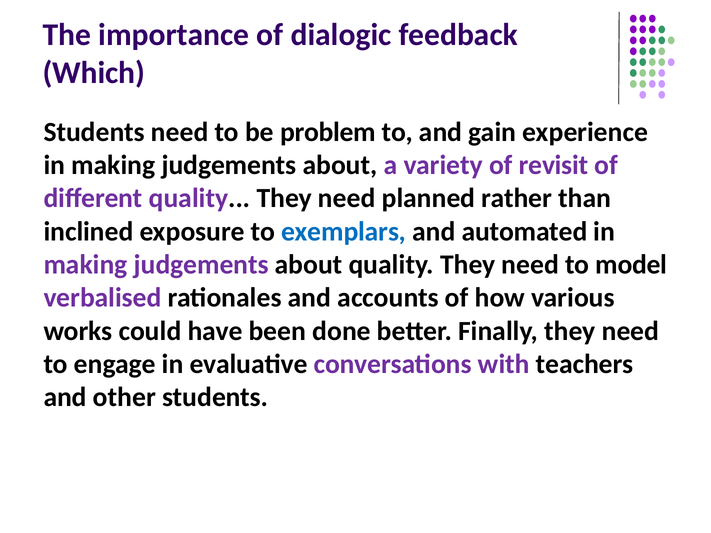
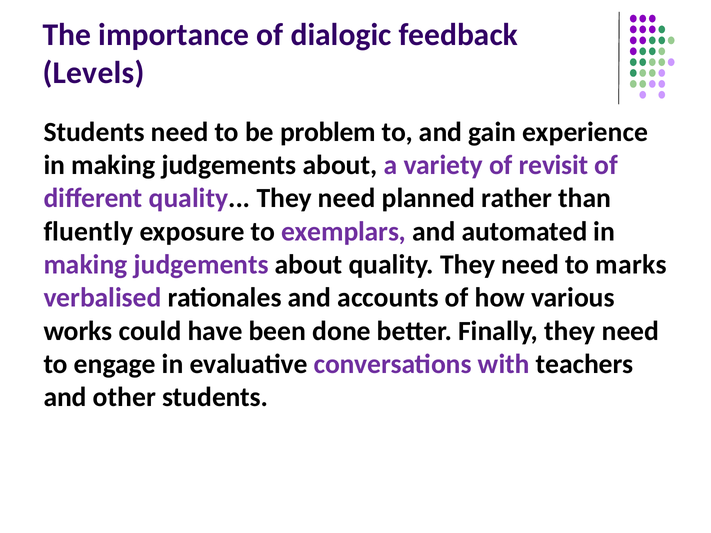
Which: Which -> Levels
inclined: inclined -> fluently
exemplars colour: blue -> purple
model: model -> marks
